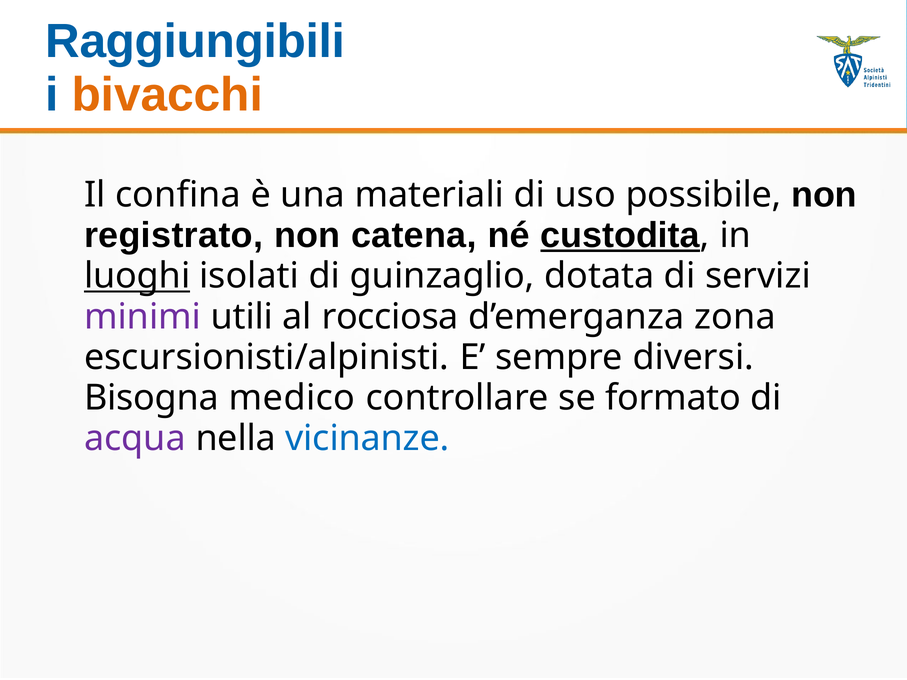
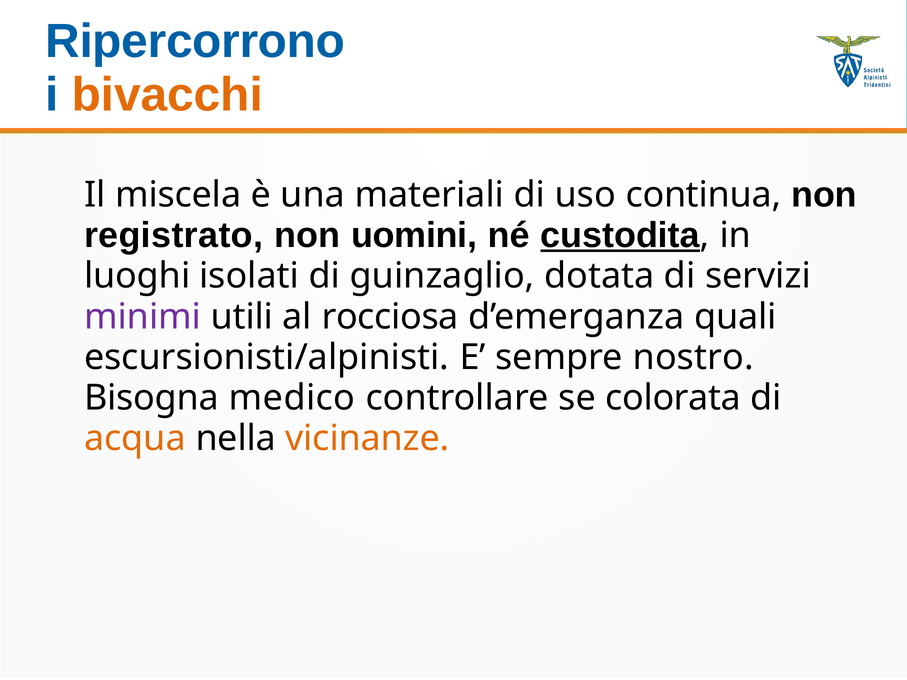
Raggiungibili: Raggiungibili -> Ripercorrono
confina: confina -> miscela
possibile: possibile -> continua
catena: catena -> uomini
luoghi underline: present -> none
zona: zona -> quali
diversi: diversi -> nostro
formato: formato -> colorata
acqua colour: purple -> orange
vicinanze colour: blue -> orange
